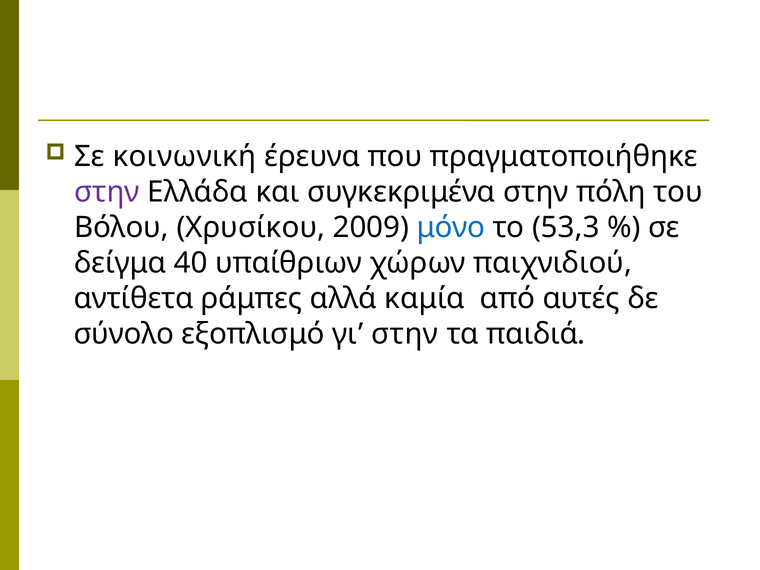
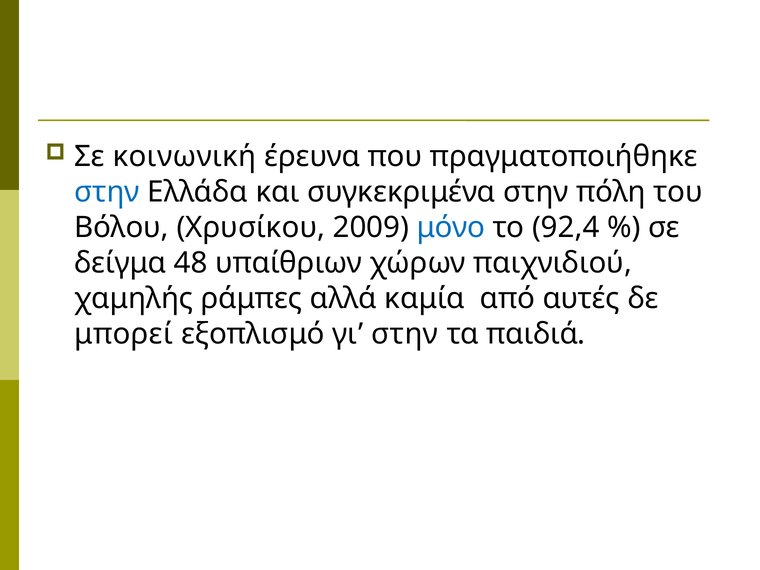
στην at (107, 192) colour: purple -> blue
53,3: 53,3 -> 92,4
40: 40 -> 48
αντίθετα: αντίθετα -> χαμηλής
σύνολο: σύνολο -> μπορεί
